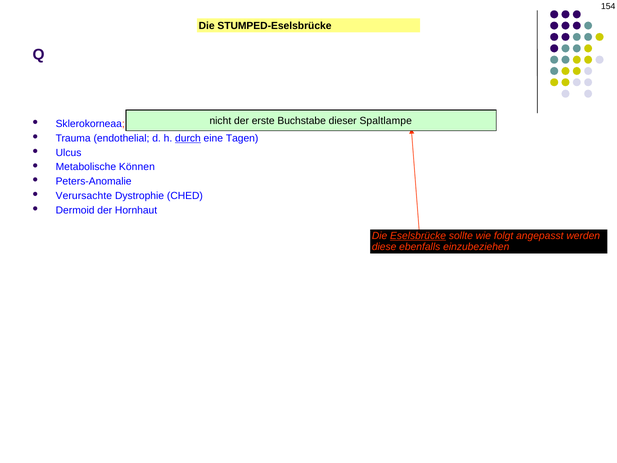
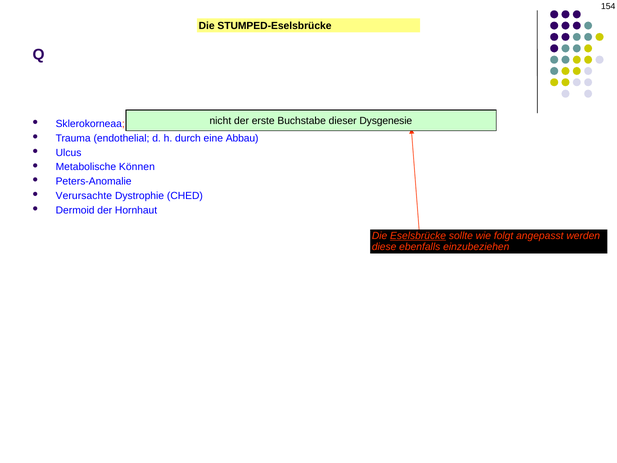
Spaltlampe: Spaltlampe -> Dysgenesie
durch underline: present -> none
Tagen: Tagen -> Abbau
